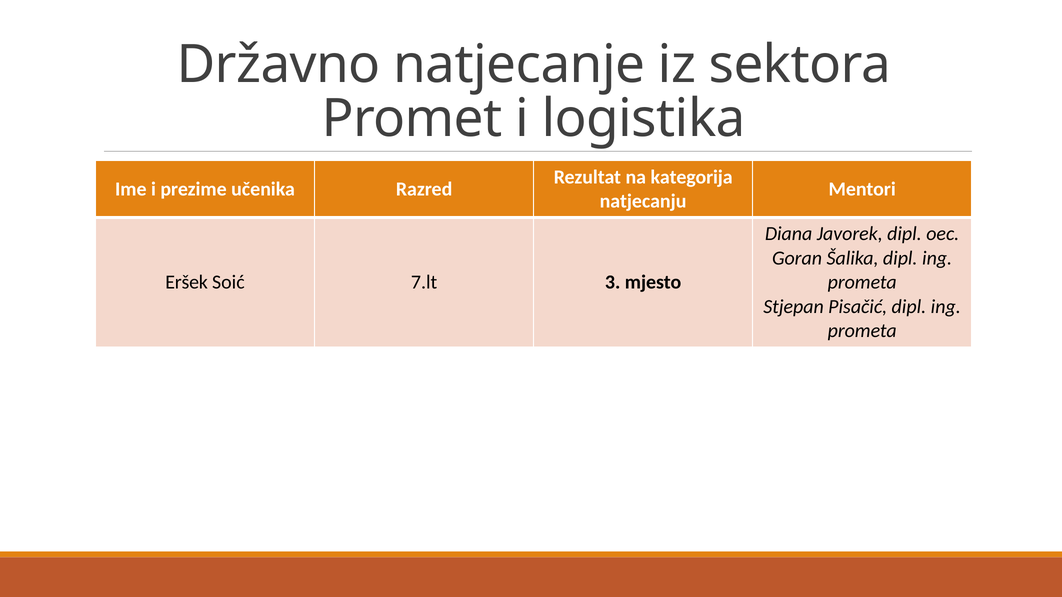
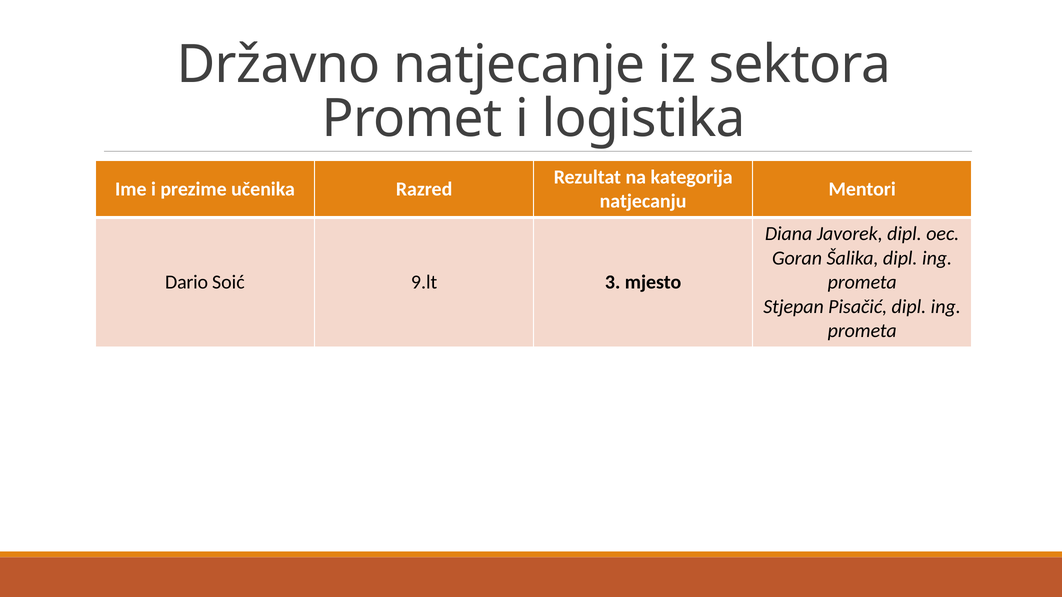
Eršek: Eršek -> Dario
7.lt: 7.lt -> 9.lt
